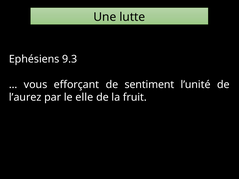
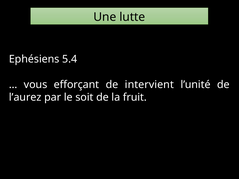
9.3: 9.3 -> 5.4
sentiment: sentiment -> intervient
elle: elle -> soit
